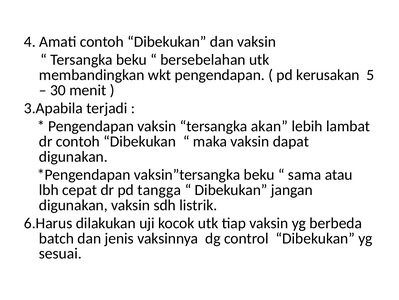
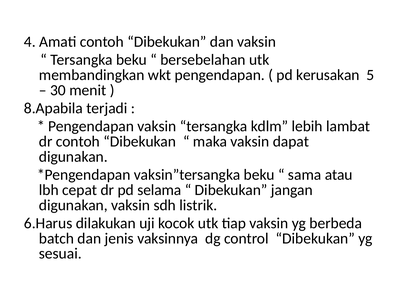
3.Apabila: 3.Apabila -> 8.Apabila
akan: akan -> kdlm
tangga: tangga -> selama
